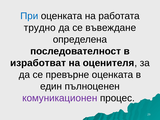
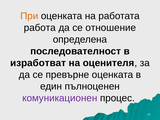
При colour: blue -> orange
трудно: трудно -> работа
въвеждане: въвеждане -> отношение
